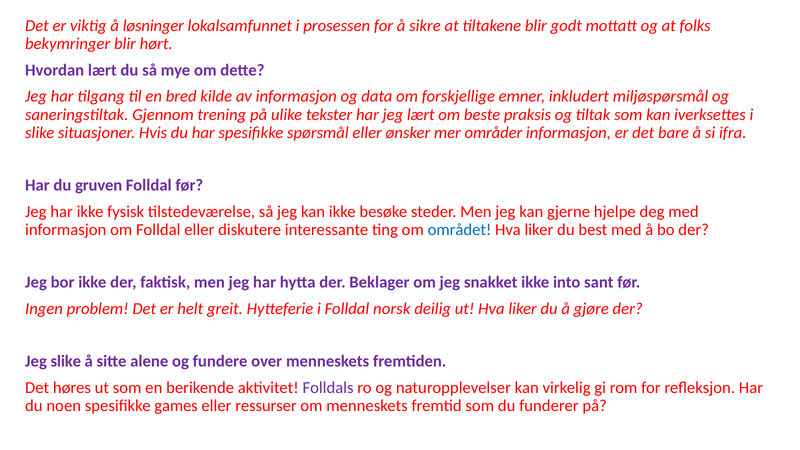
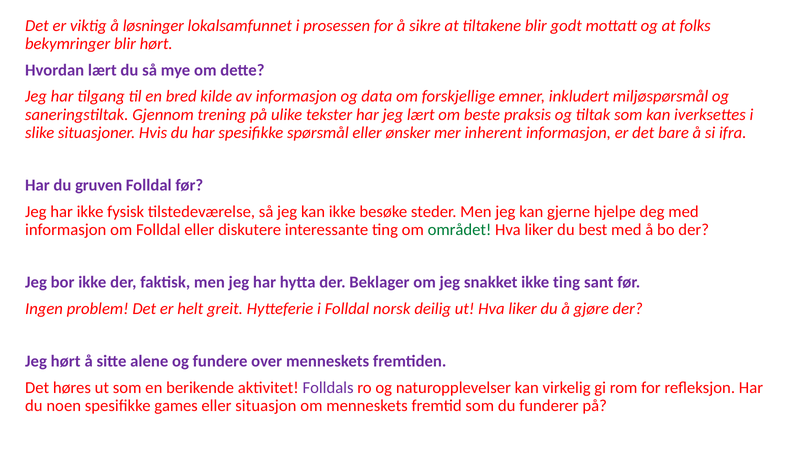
områder: områder -> inherent
området colour: blue -> green
ikke into: into -> ting
Jeg slike: slike -> hørt
ressurser: ressurser -> situasjon
